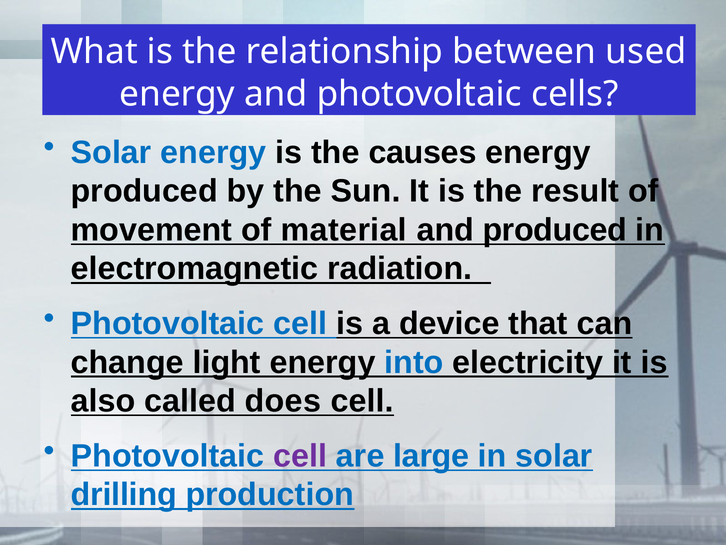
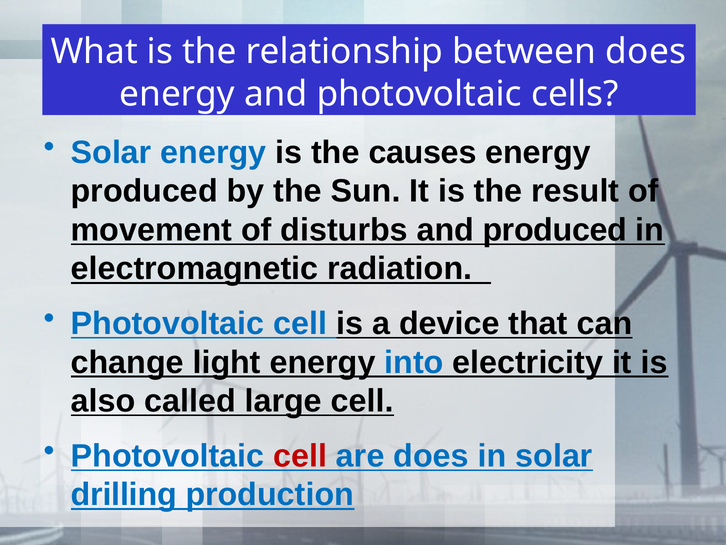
between used: used -> does
material: material -> disturbs
does: does -> large
cell at (300, 456) colour: purple -> red
are large: large -> does
